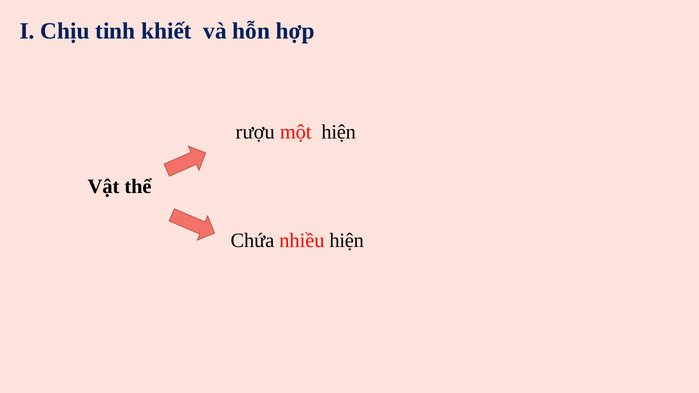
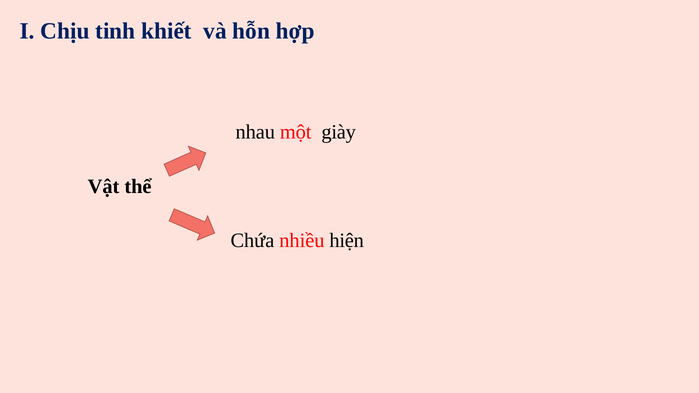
rượu: rượu -> nhau
một hiện: hiện -> giày
